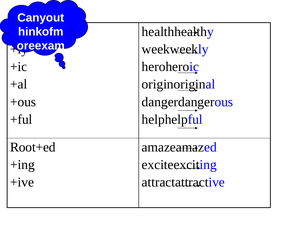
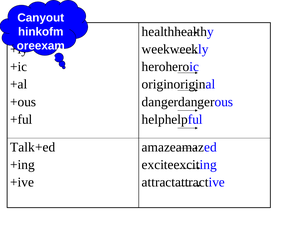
Root+ed: Root+ed -> Talk+ed
